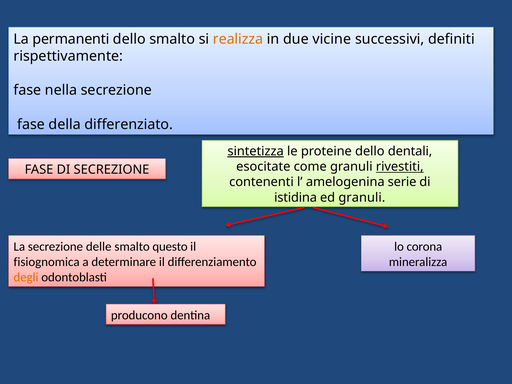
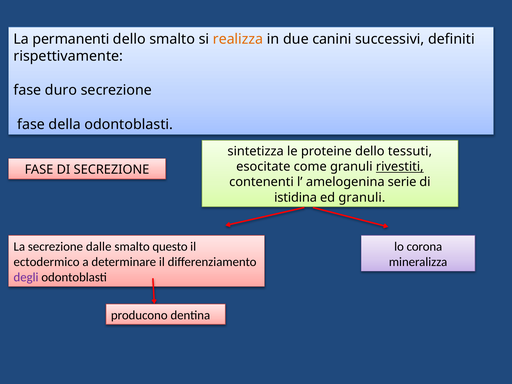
vicine: vicine -> canini
nella: nella -> duro
della differenziato: differenziato -> odontoblasti
sintetizza underline: present -> none
dentali: dentali -> tessuti
delle: delle -> dalle
fisiognomica: fisiognomica -> ectodermico
degli colour: orange -> purple
